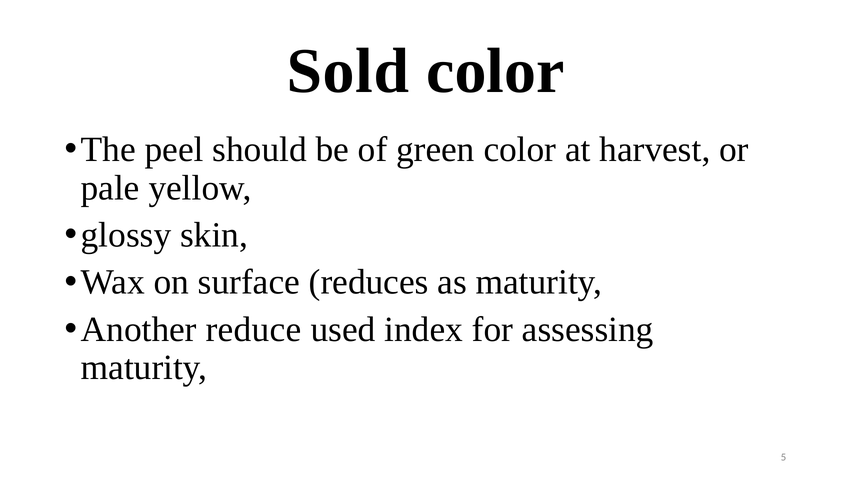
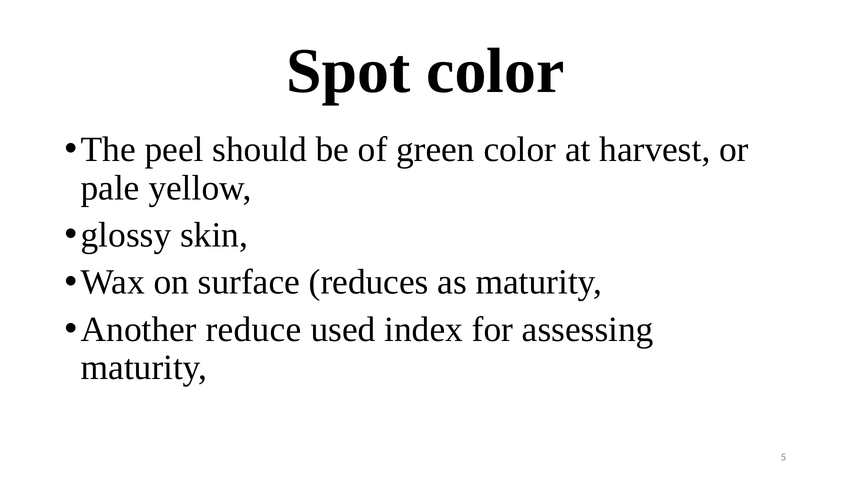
Sold: Sold -> Spot
